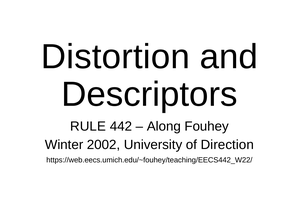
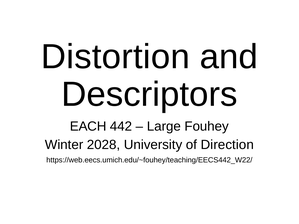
RULE: RULE -> EACH
Along: Along -> Large
2002: 2002 -> 2028
